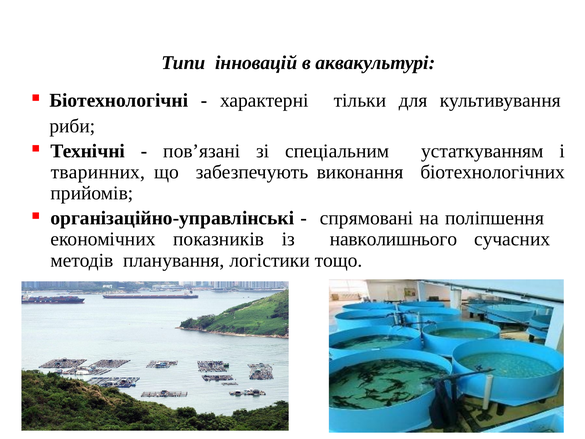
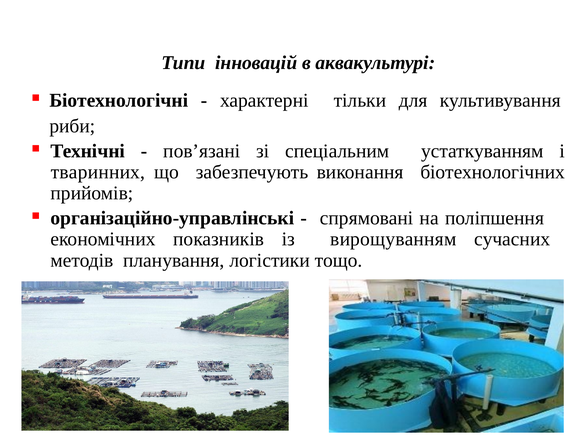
навколишнього: навколишнього -> вирощуванням
